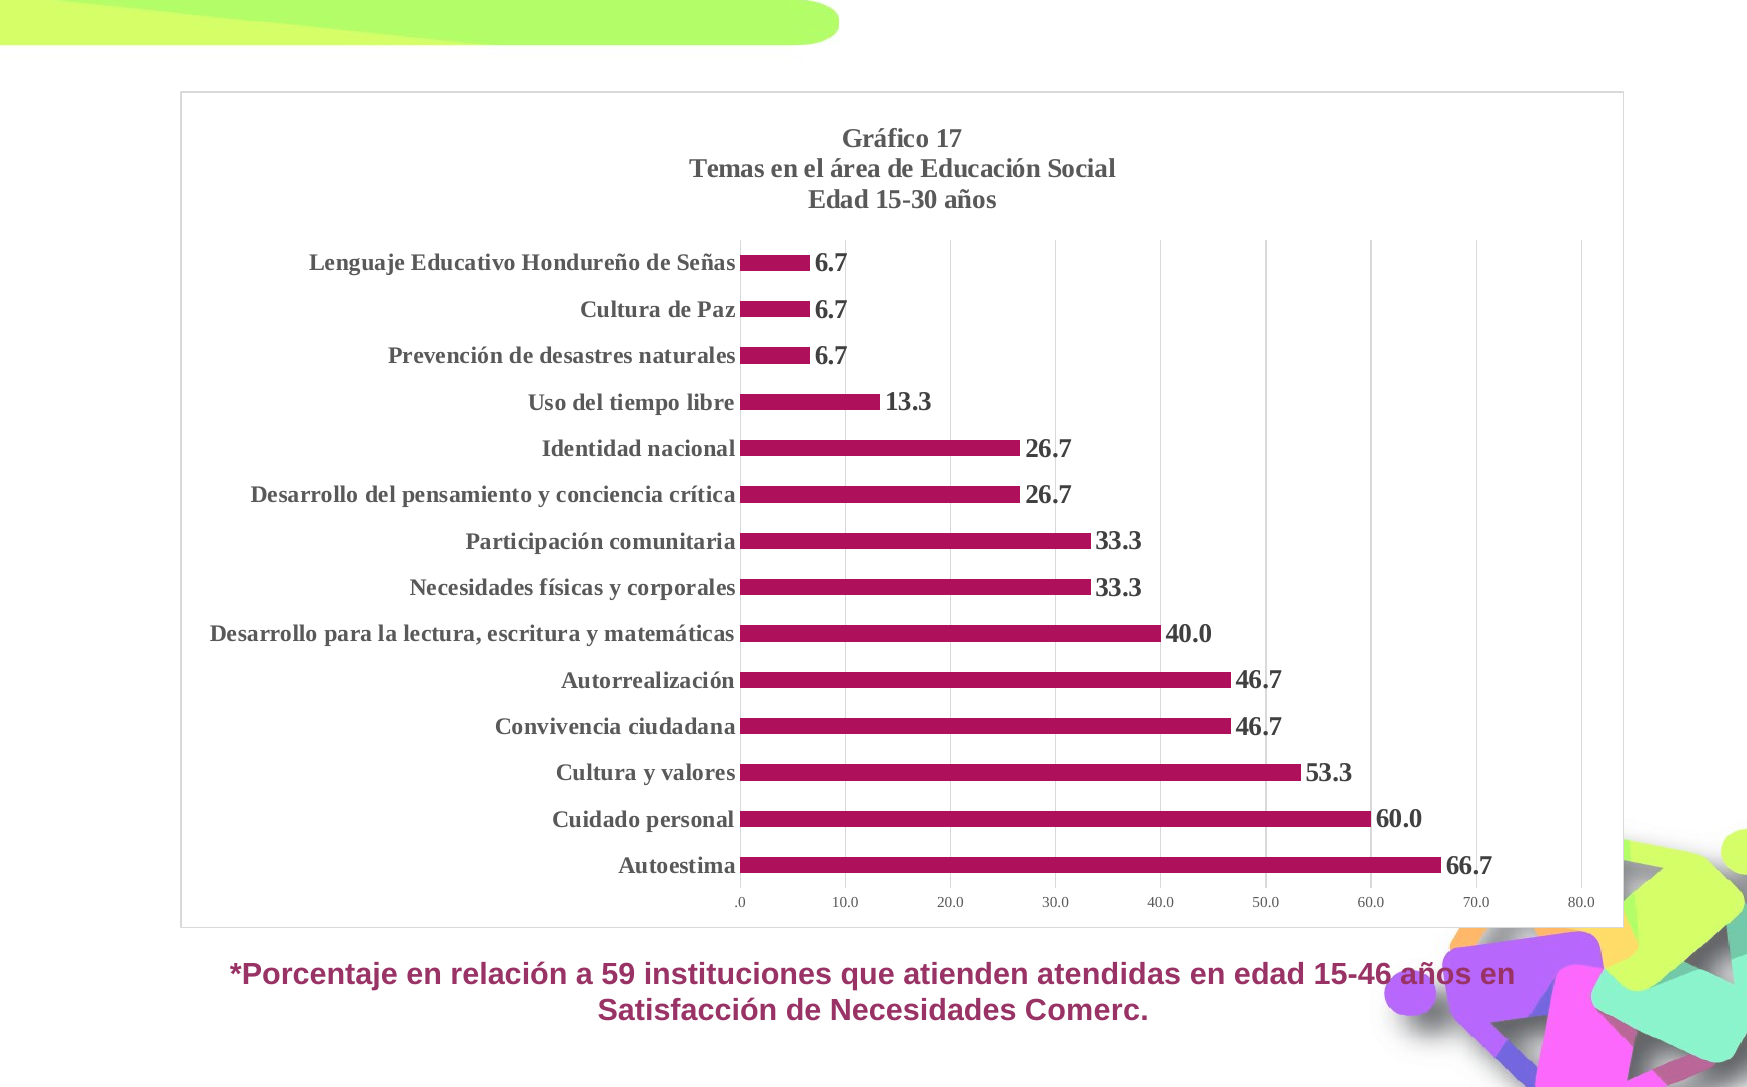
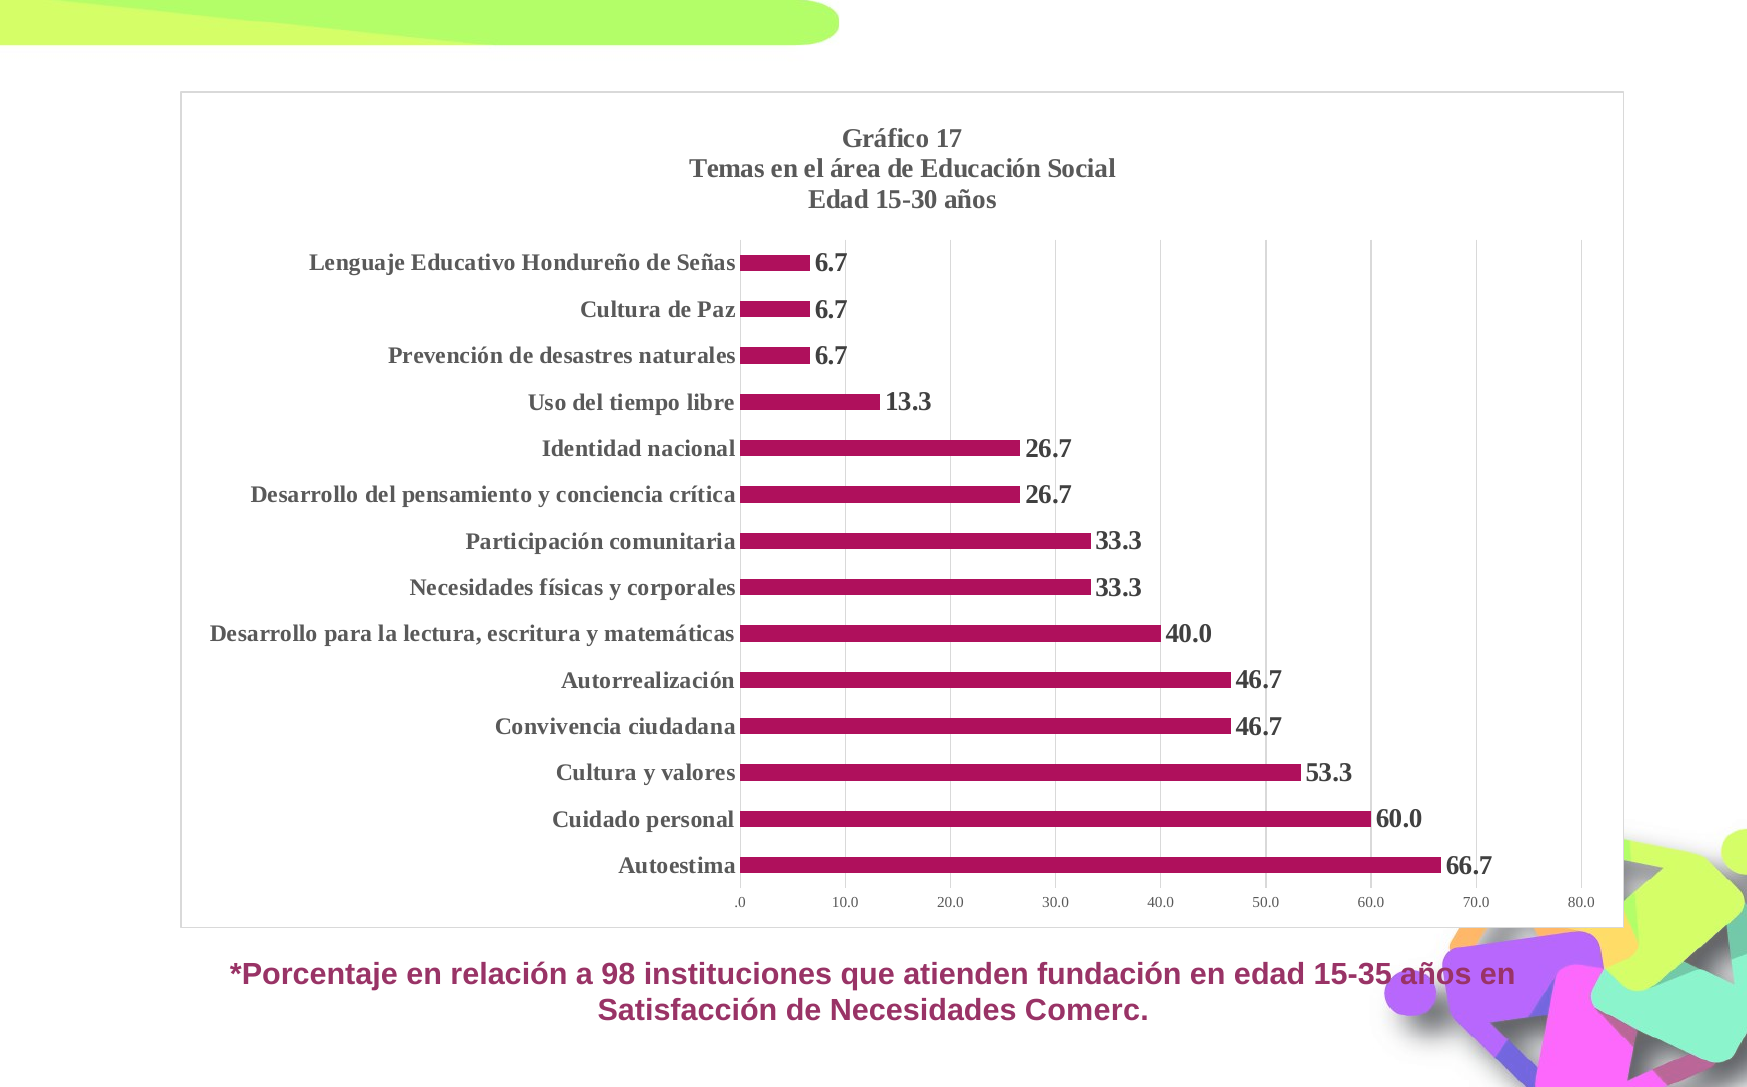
59: 59 -> 98
atendidas: atendidas -> fundación
15-46: 15-46 -> 15-35
